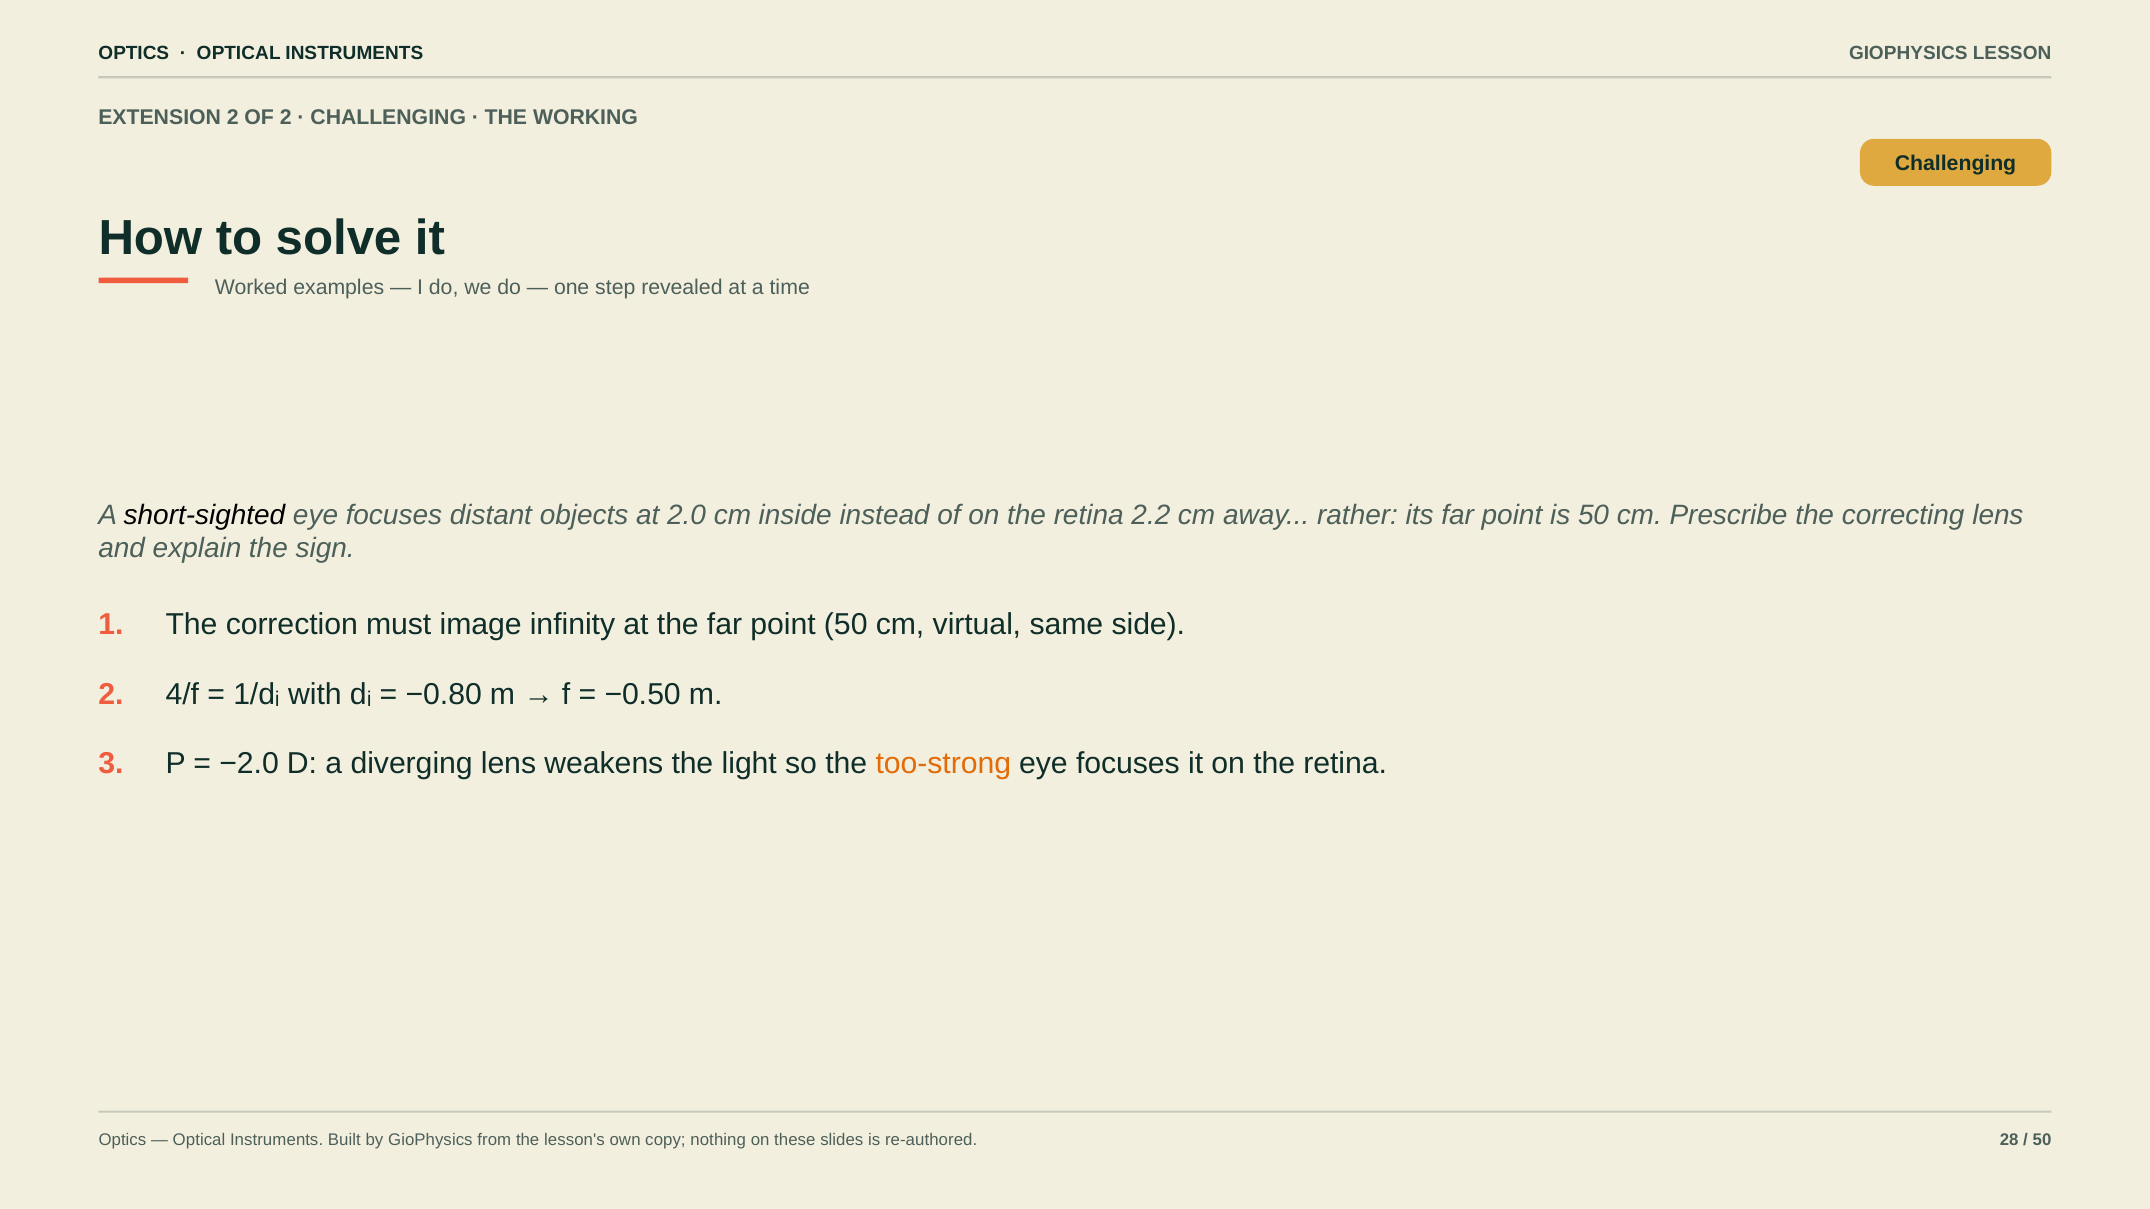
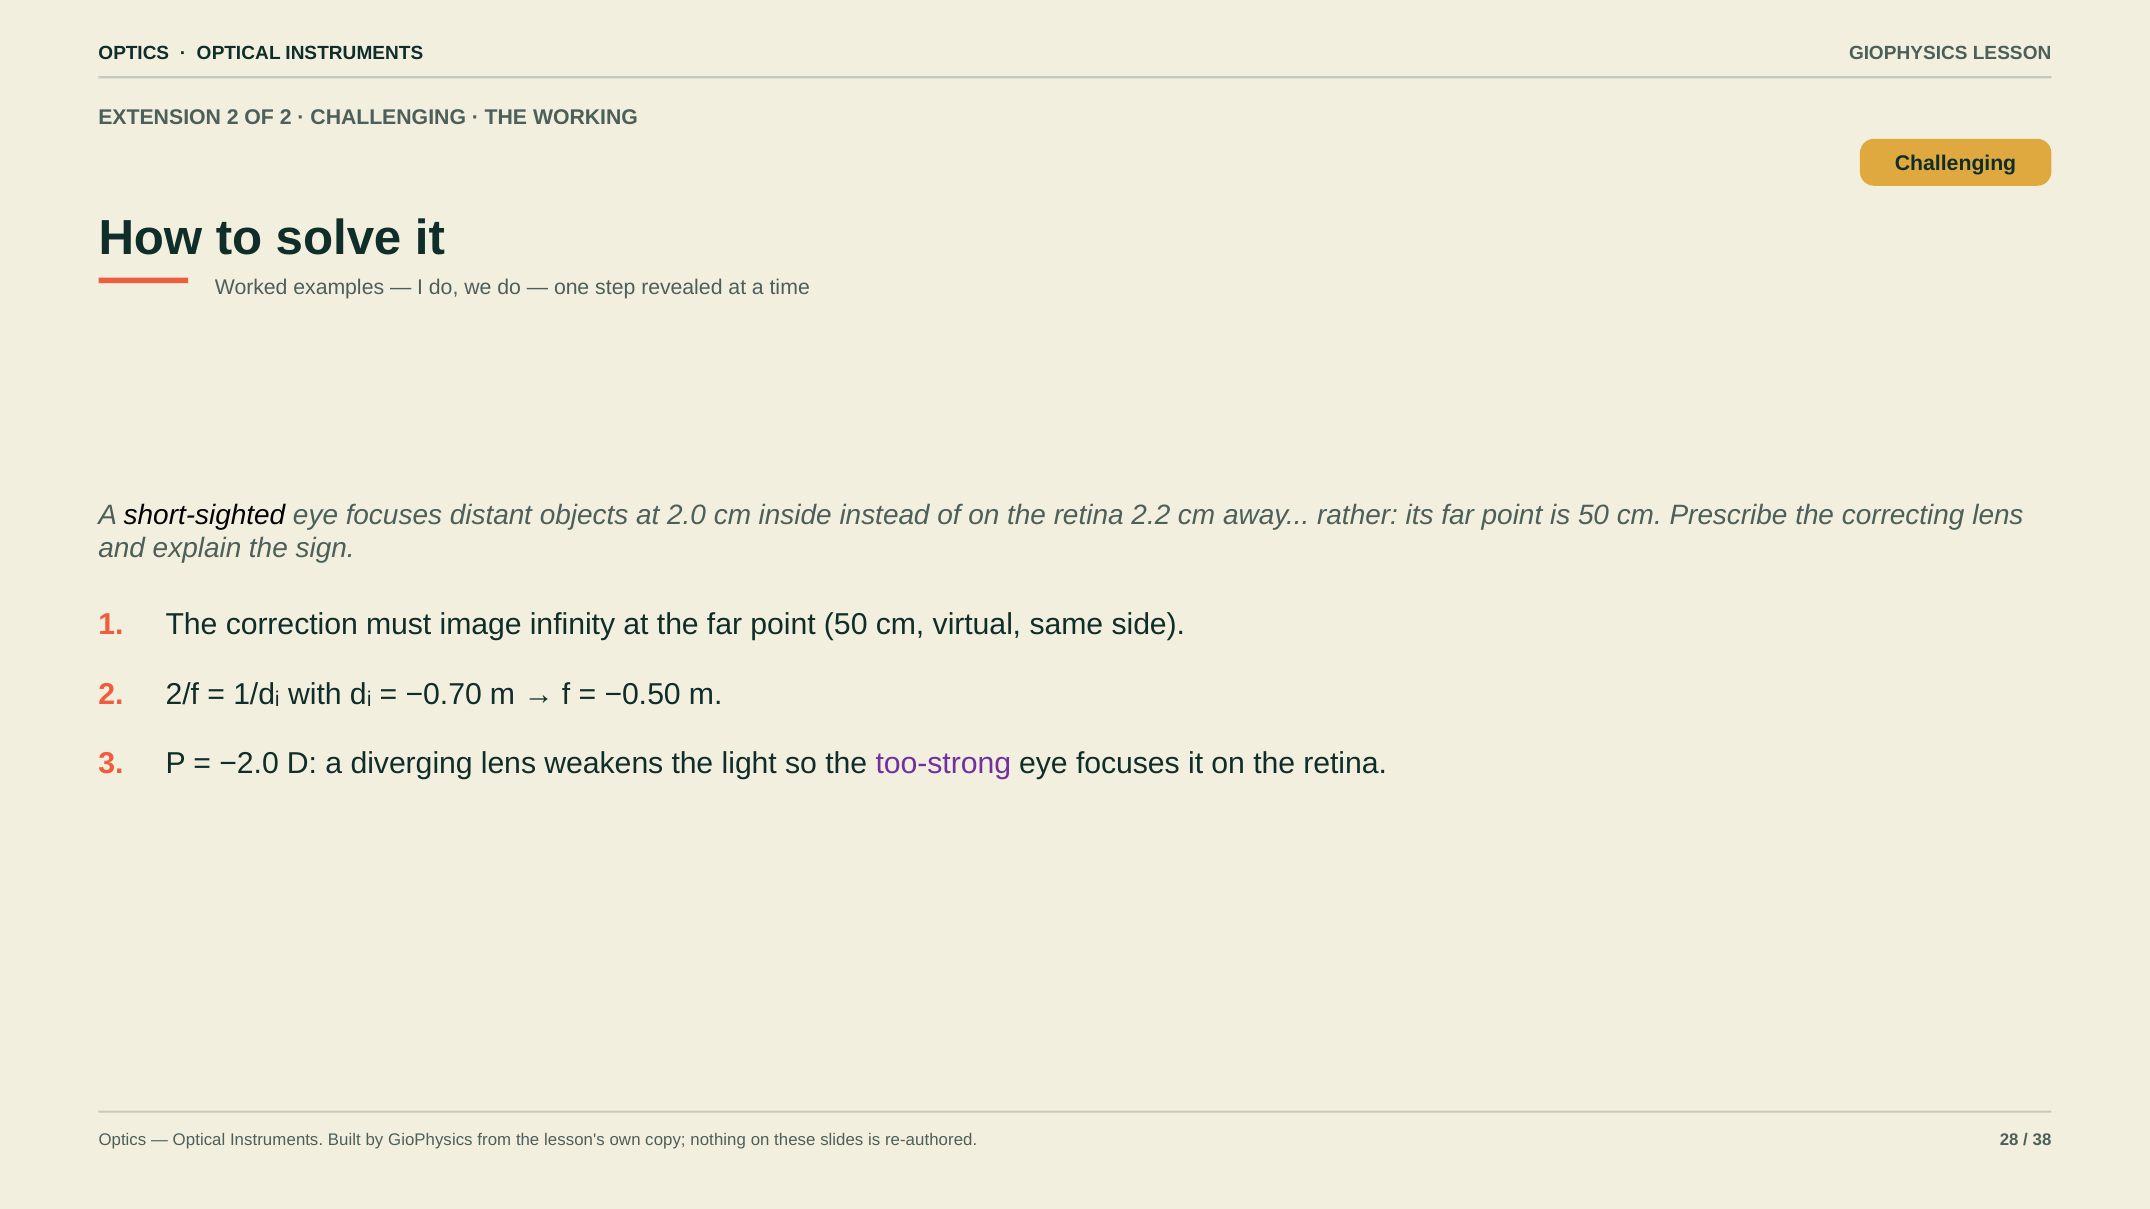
4/f: 4/f -> 2/f
−0.80: −0.80 -> −0.70
too-strong colour: orange -> purple
50 at (2042, 1140): 50 -> 38
